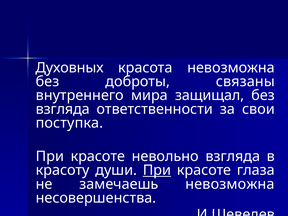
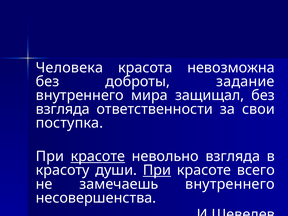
Духовных: Духовных -> Человека
связаны: связаны -> задание
красоте at (98, 156) underline: none -> present
глаза: глаза -> всего
замечаешь невозможна: невозможна -> внутреннего
